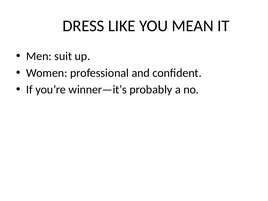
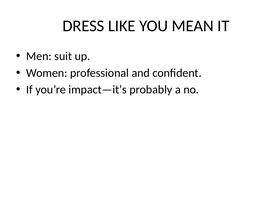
winner—it’s: winner—it’s -> impact—it’s
